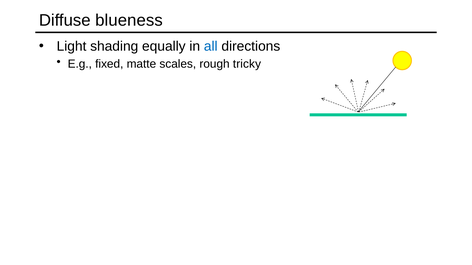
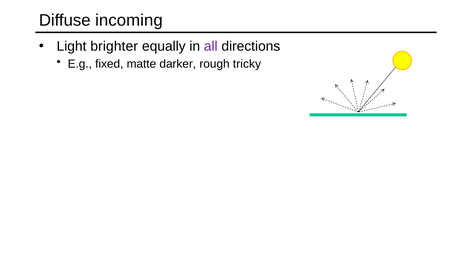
blueness: blueness -> incoming
shading: shading -> brighter
all colour: blue -> purple
scales: scales -> darker
